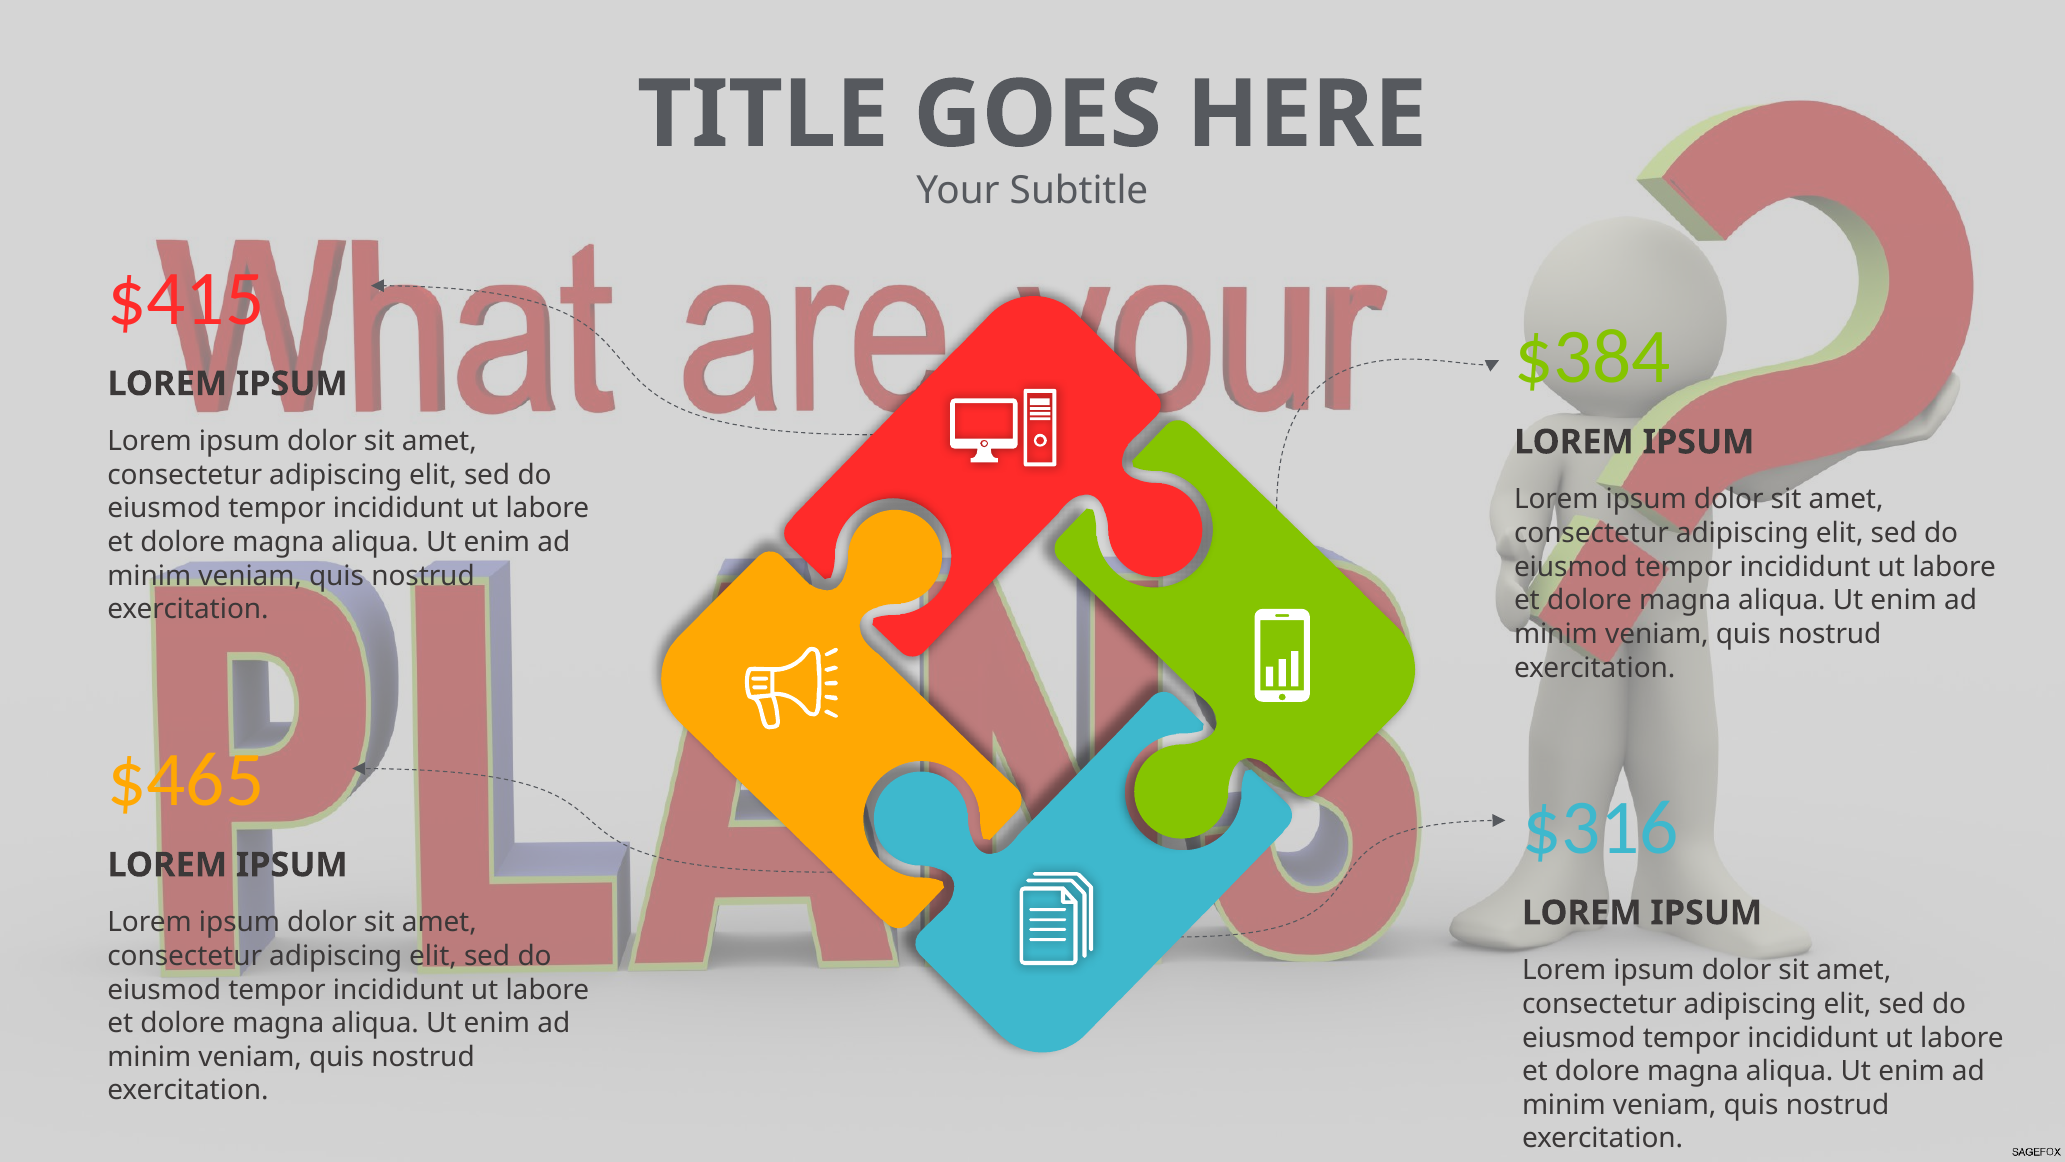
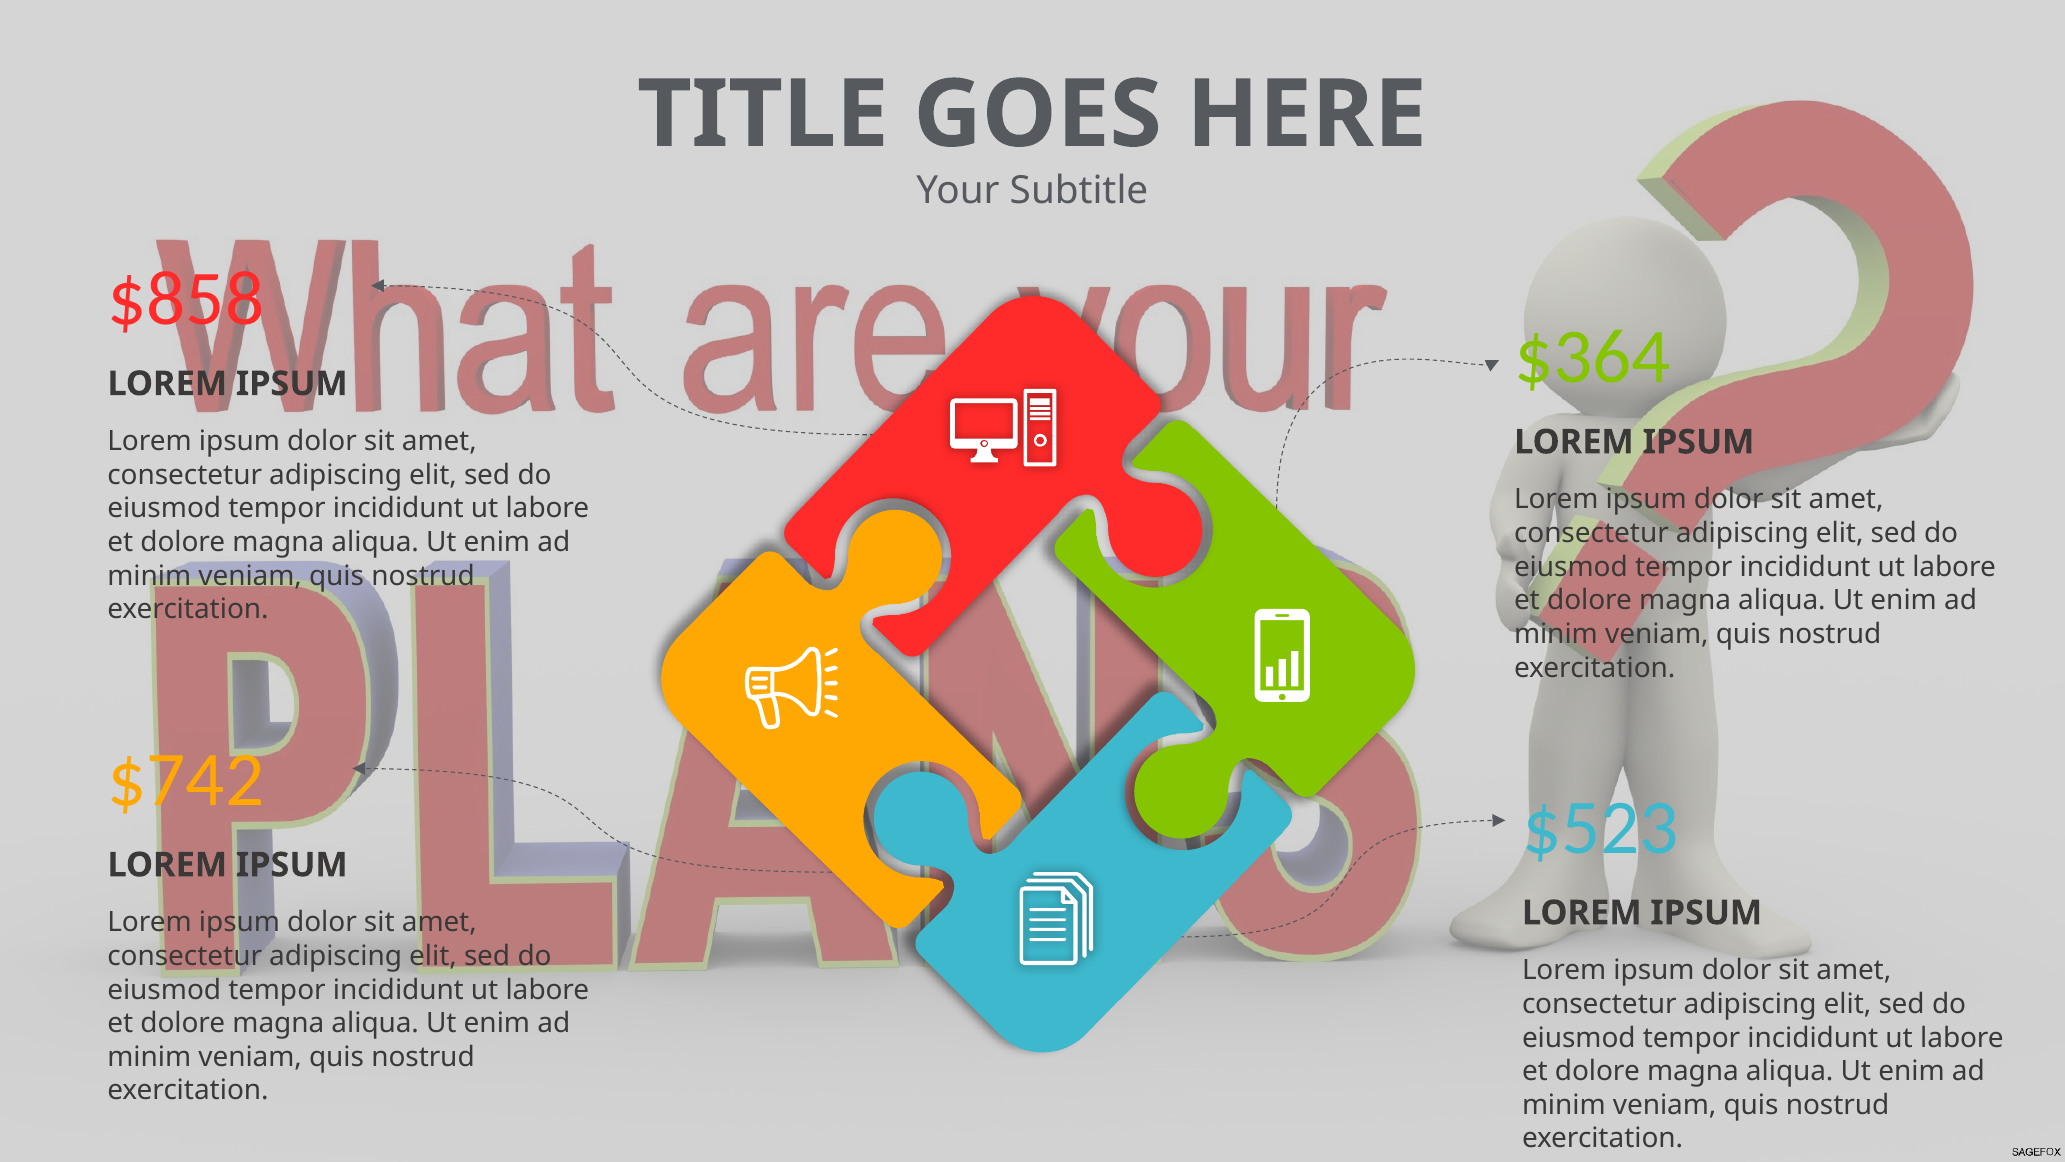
$415: $415 -> $858
$384: $384 -> $364
$465: $465 -> $742
$316: $316 -> $523
